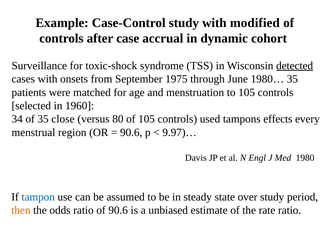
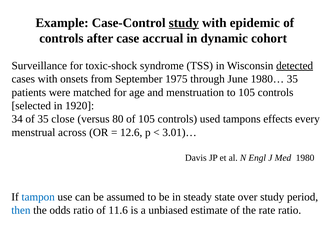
study at (184, 23) underline: none -> present
modified: modified -> epidemic
1960: 1960 -> 1920
region: region -> across
90.6 at (131, 132): 90.6 -> 12.6
9.97)…: 9.97)… -> 3.01)…
then colour: orange -> blue
of 90.6: 90.6 -> 11.6
